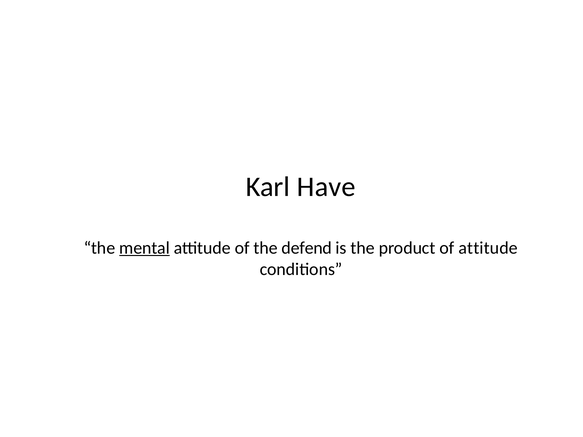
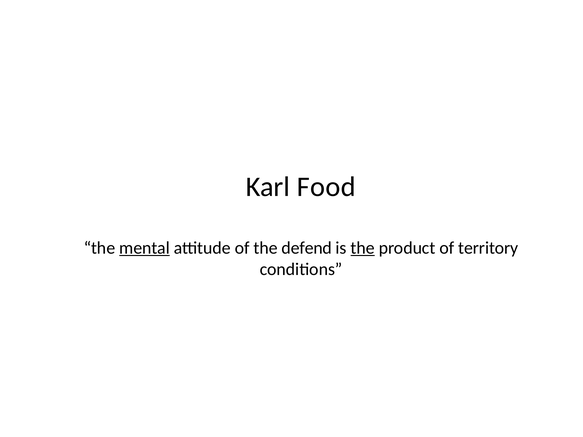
Have: Have -> Food
the at (363, 248) underline: none -> present
of attitude: attitude -> territory
